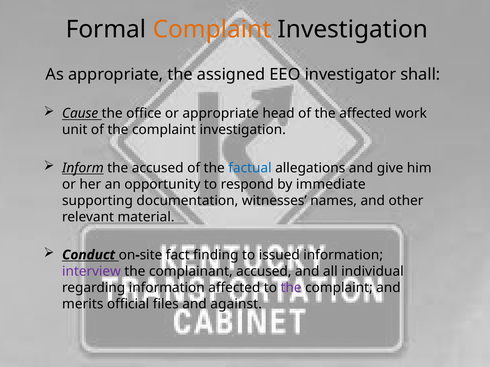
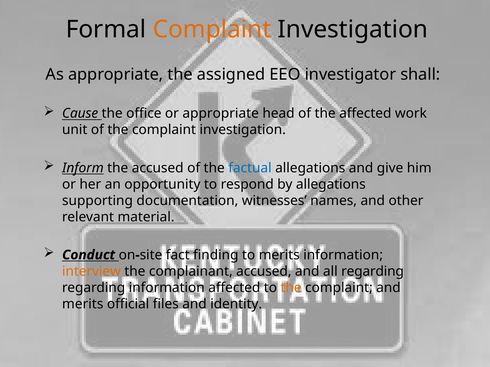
by immediate: immediate -> allegations
to issued: issued -> merits
interview colour: purple -> orange
all individual: individual -> regarding
the at (291, 288) colour: purple -> orange
against: against -> identity
